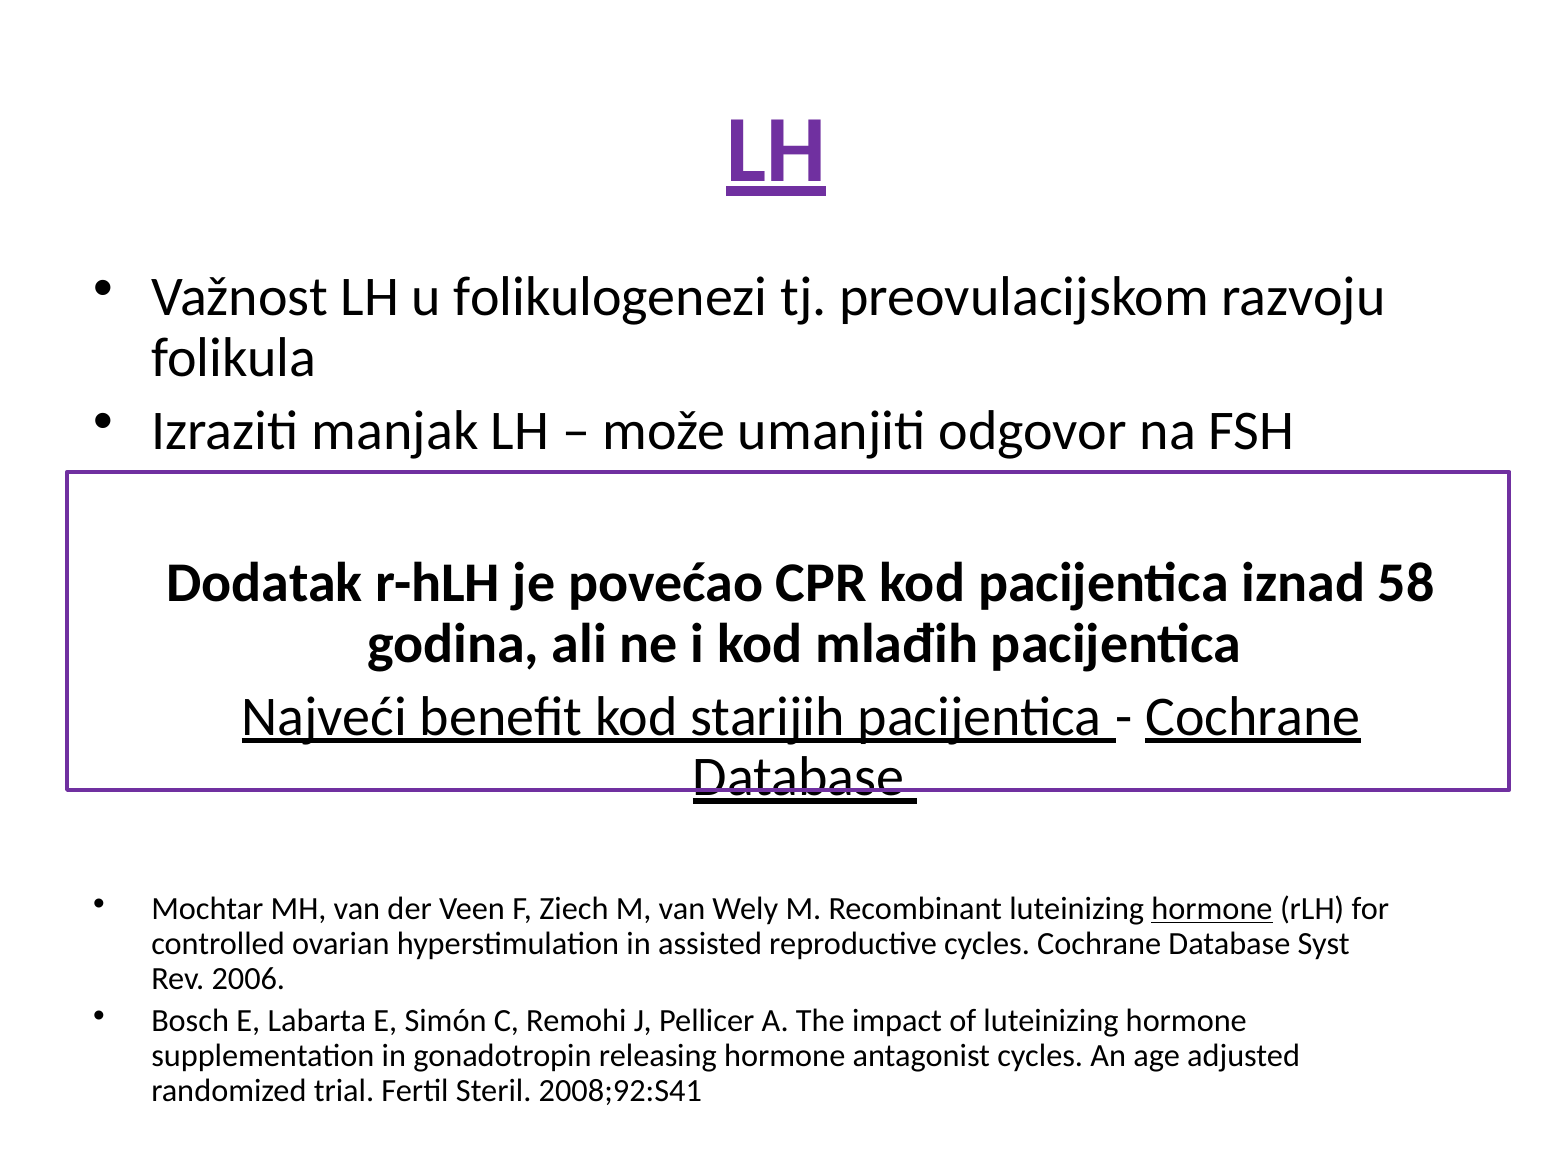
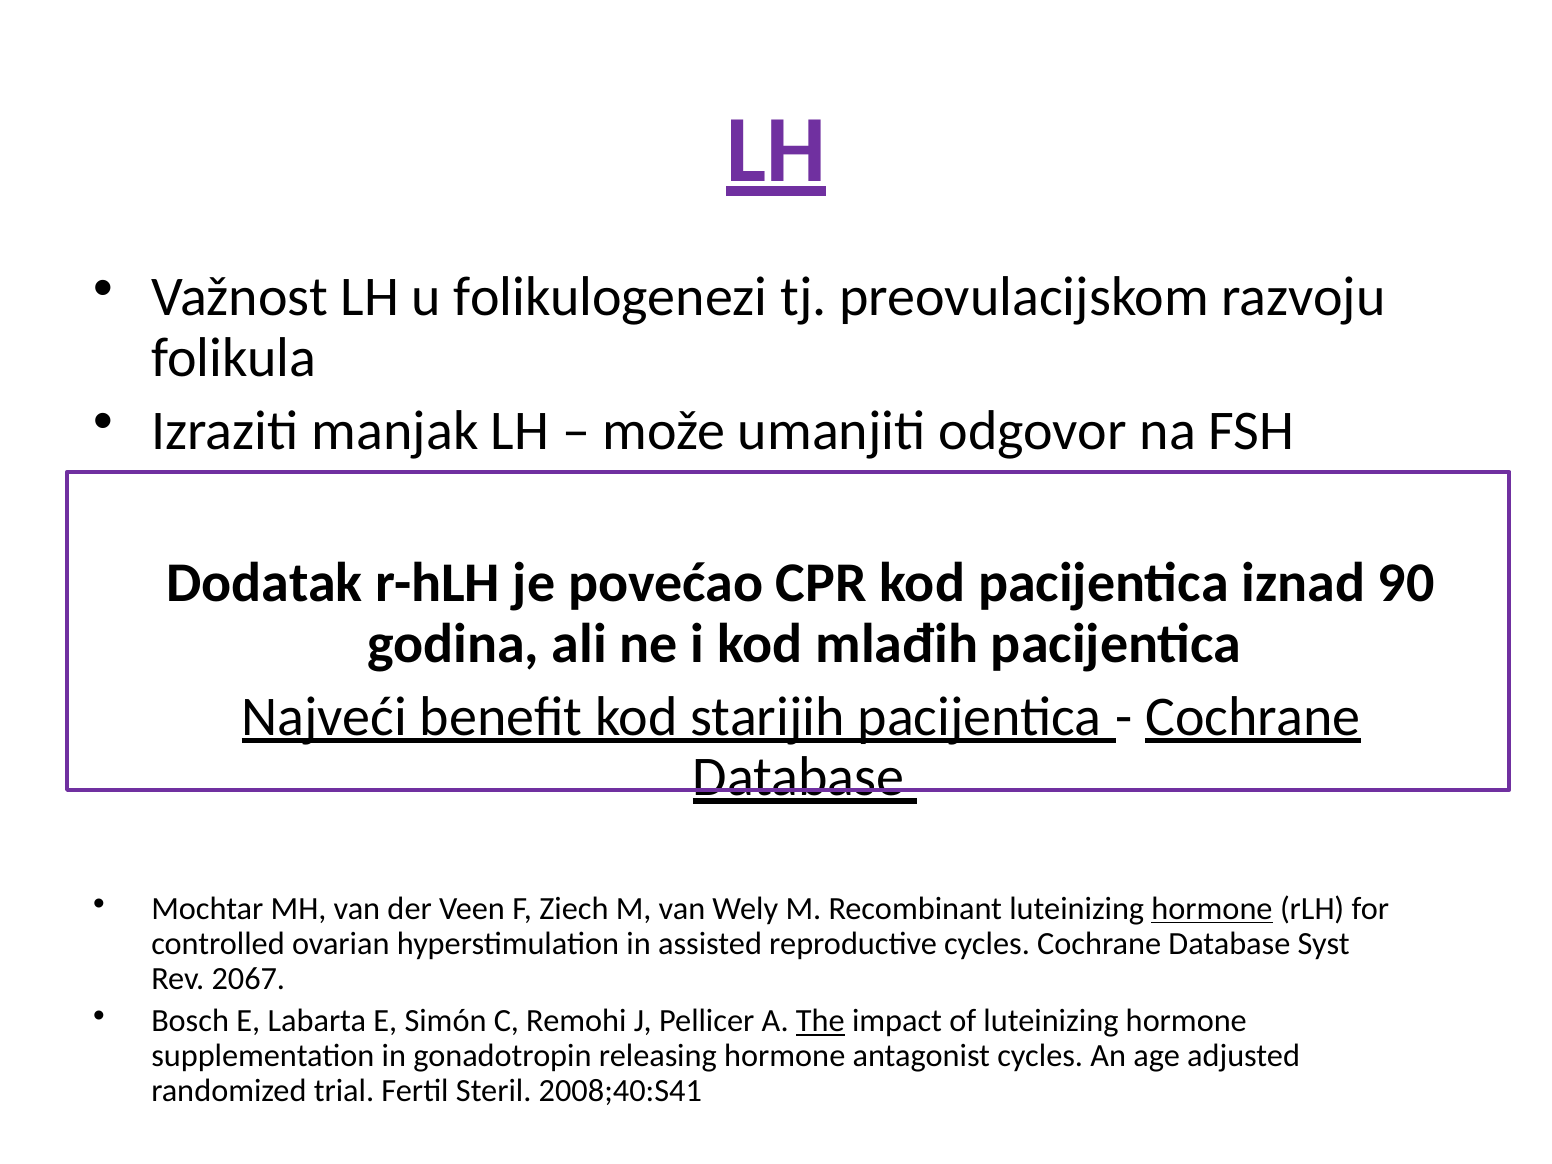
58: 58 -> 90
2006: 2006 -> 2067
The underline: none -> present
2008;92:S41: 2008;92:S41 -> 2008;40:S41
